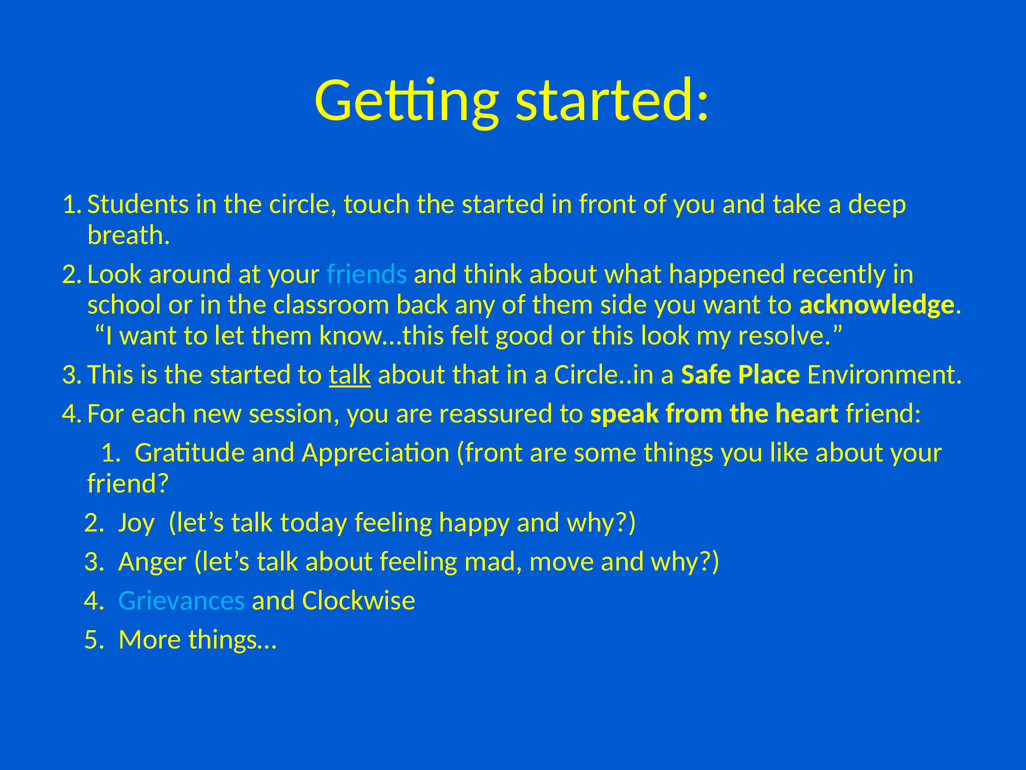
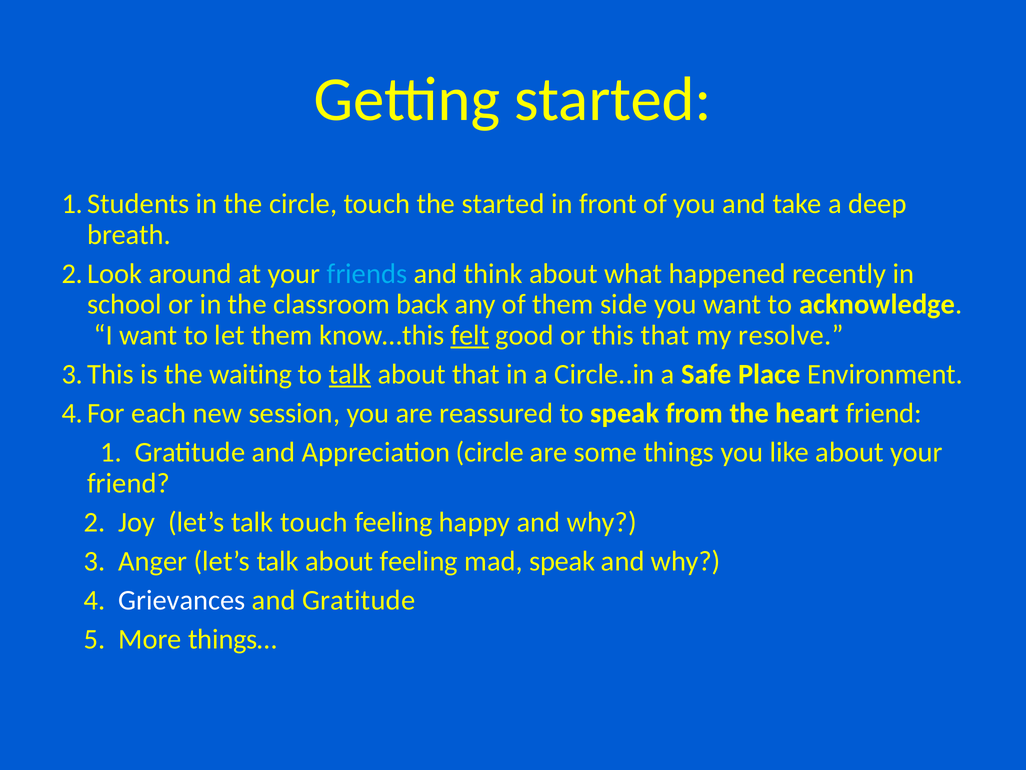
felt underline: none -> present
this look: look -> that
is the started: started -> waiting
Appreciation front: front -> circle
talk today: today -> touch
mad move: move -> speak
Grievances colour: light blue -> white
and Clockwise: Clockwise -> Gratitude
